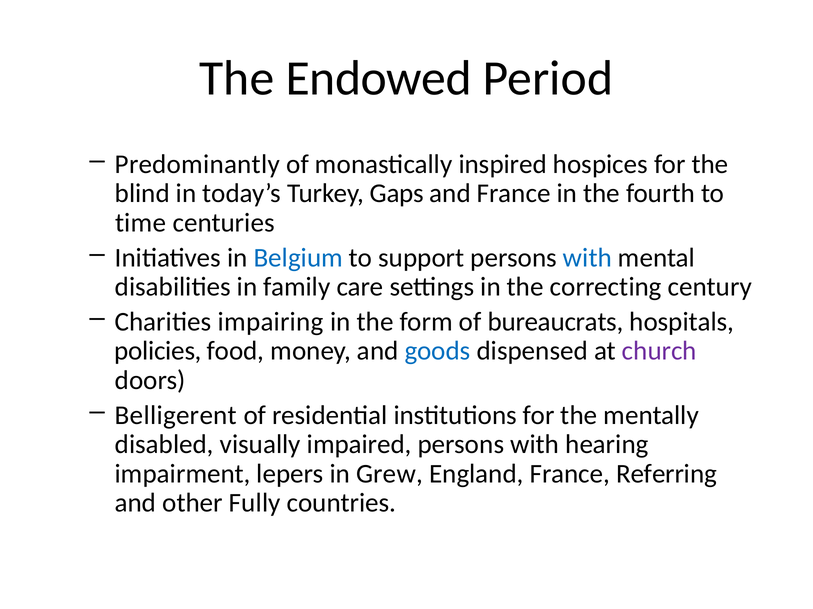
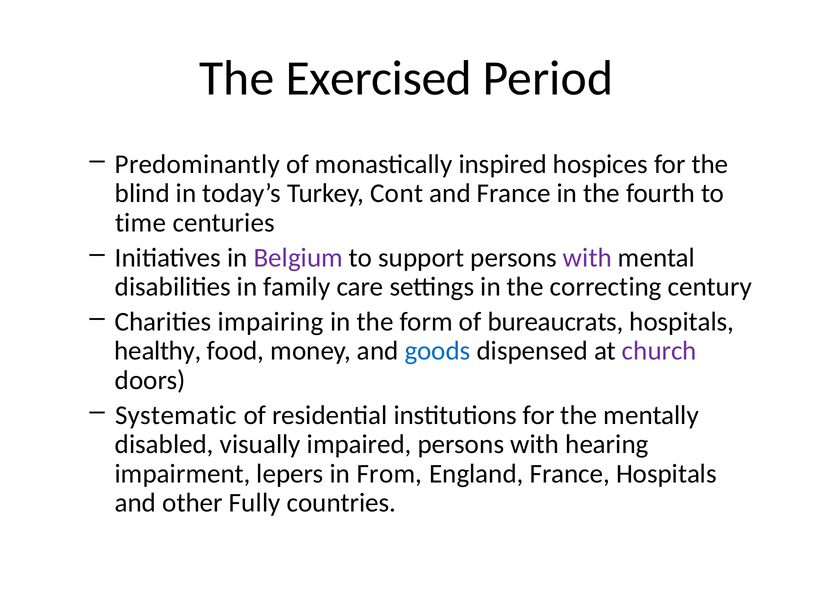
Endowed: Endowed -> Exercised
Gaps: Gaps -> Cont
Belgium colour: blue -> purple
with at (587, 258) colour: blue -> purple
policies: policies -> healthy
Belligerent: Belligerent -> Systematic
Grew: Grew -> From
France Referring: Referring -> Hospitals
